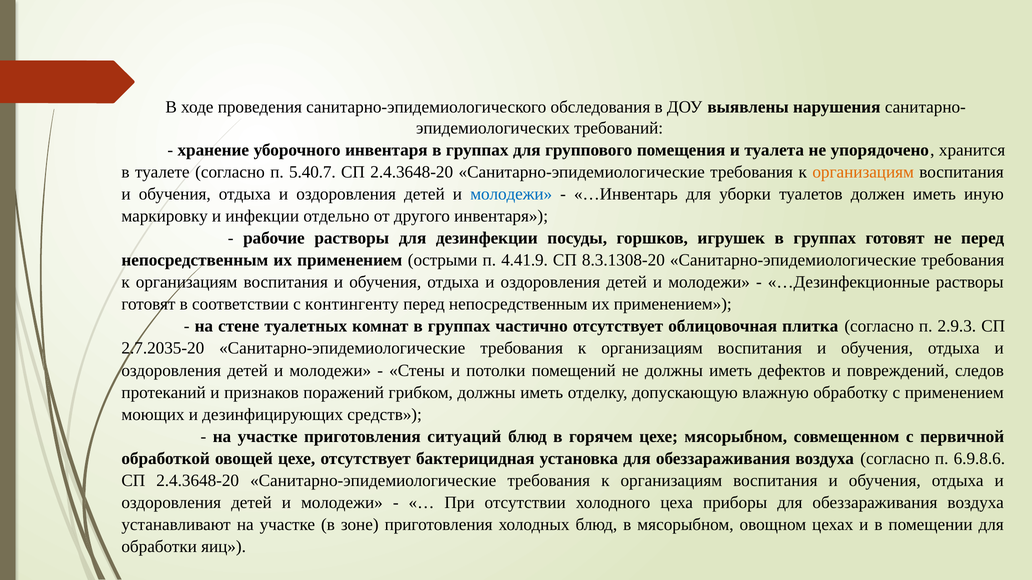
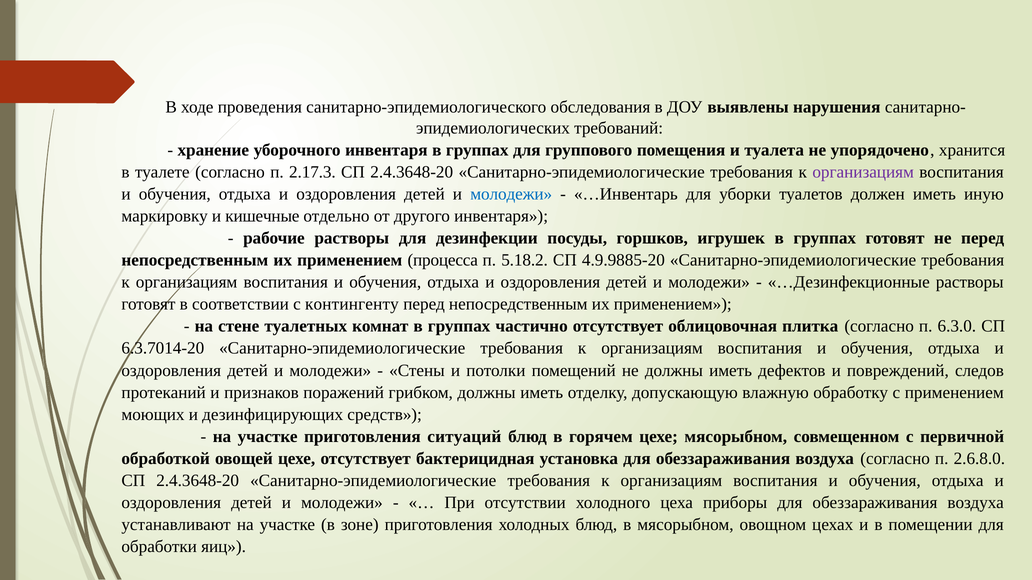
5.40.7: 5.40.7 -> 2.17.3
организациям at (863, 172) colour: orange -> purple
инфекции: инфекции -> кишечные
острыми: острыми -> процесса
4.41.9: 4.41.9 -> 5.18.2
8.3.1308-20: 8.3.1308-20 -> 4.9.9885-20
2.9.3: 2.9.3 -> 6.3.0
2.7.2035-20: 2.7.2035-20 -> 6.3.7014-20
6.9.8.6: 6.9.8.6 -> 2.6.8.0
